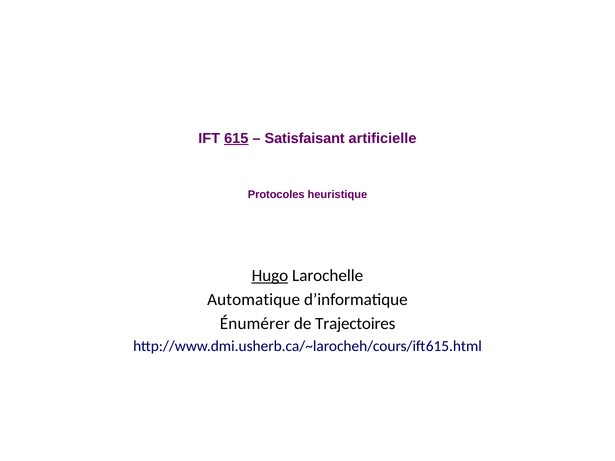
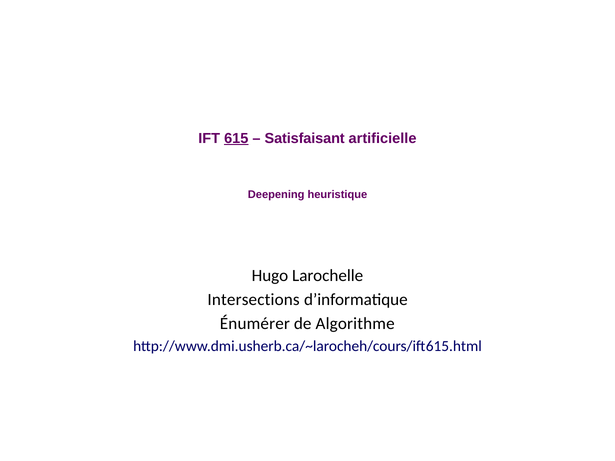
Protocoles: Protocoles -> Deepening
Hugo underline: present -> none
Automatique: Automatique -> Intersections
Trajectoires: Trajectoires -> Algorithme
